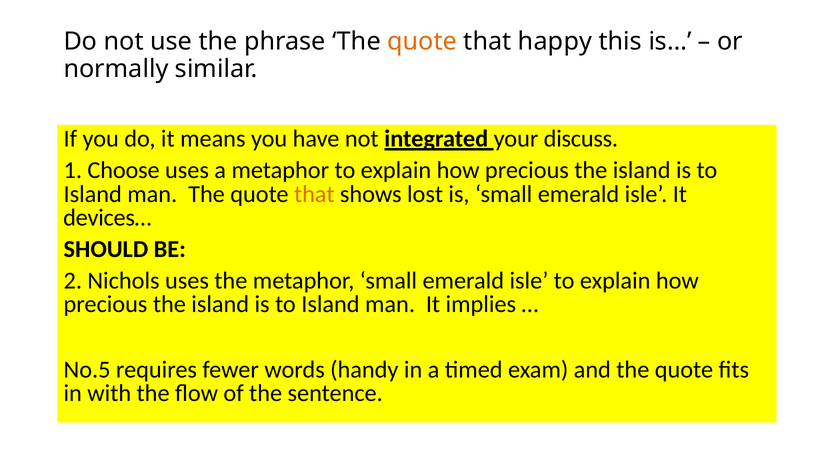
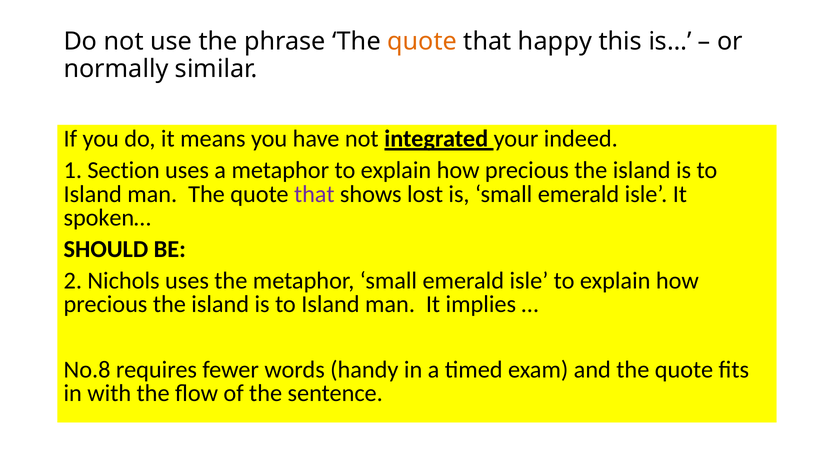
discuss: discuss -> indeed
Choose: Choose -> Section
that at (314, 194) colour: orange -> purple
devices…: devices… -> spoken…
No.5: No.5 -> No.8
